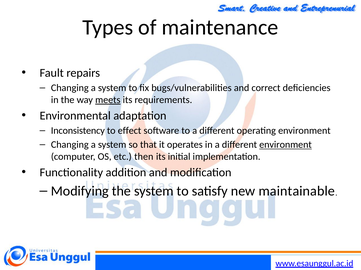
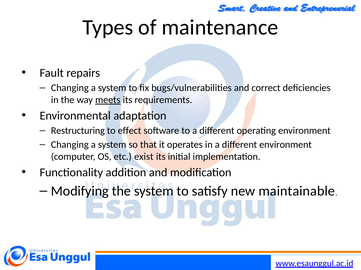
Inconsistency: Inconsistency -> Restructuring
environment at (286, 145) underline: present -> none
then: then -> exist
